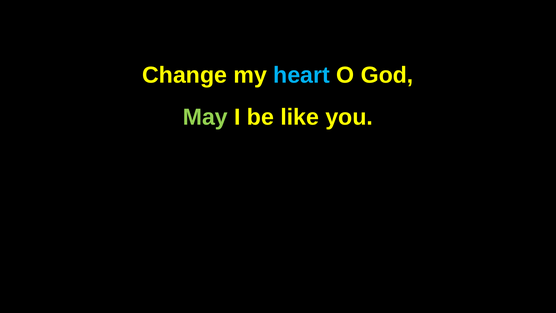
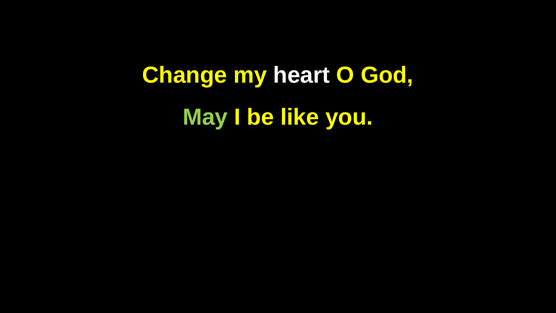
heart colour: light blue -> white
